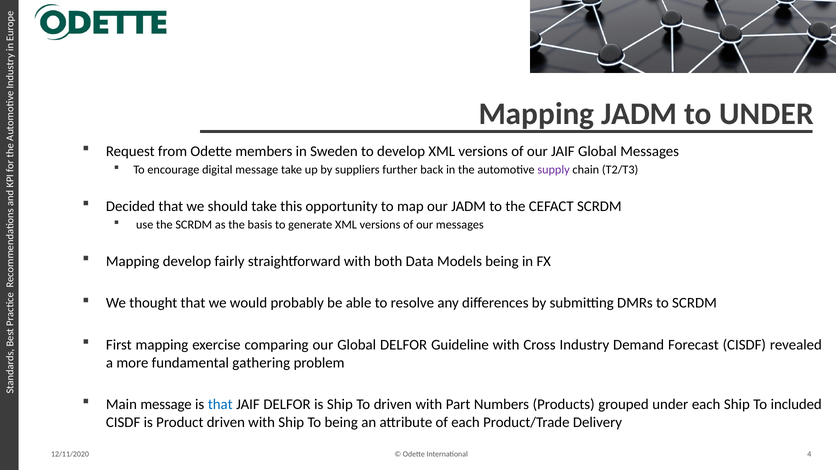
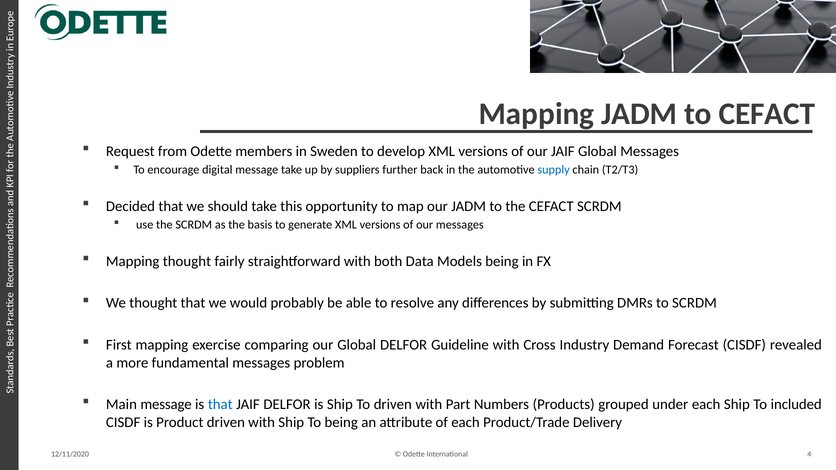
to UNDER: UNDER -> CEFACT
supply colour: purple -> blue
Mapping develop: develop -> thought
fundamental gathering: gathering -> messages
